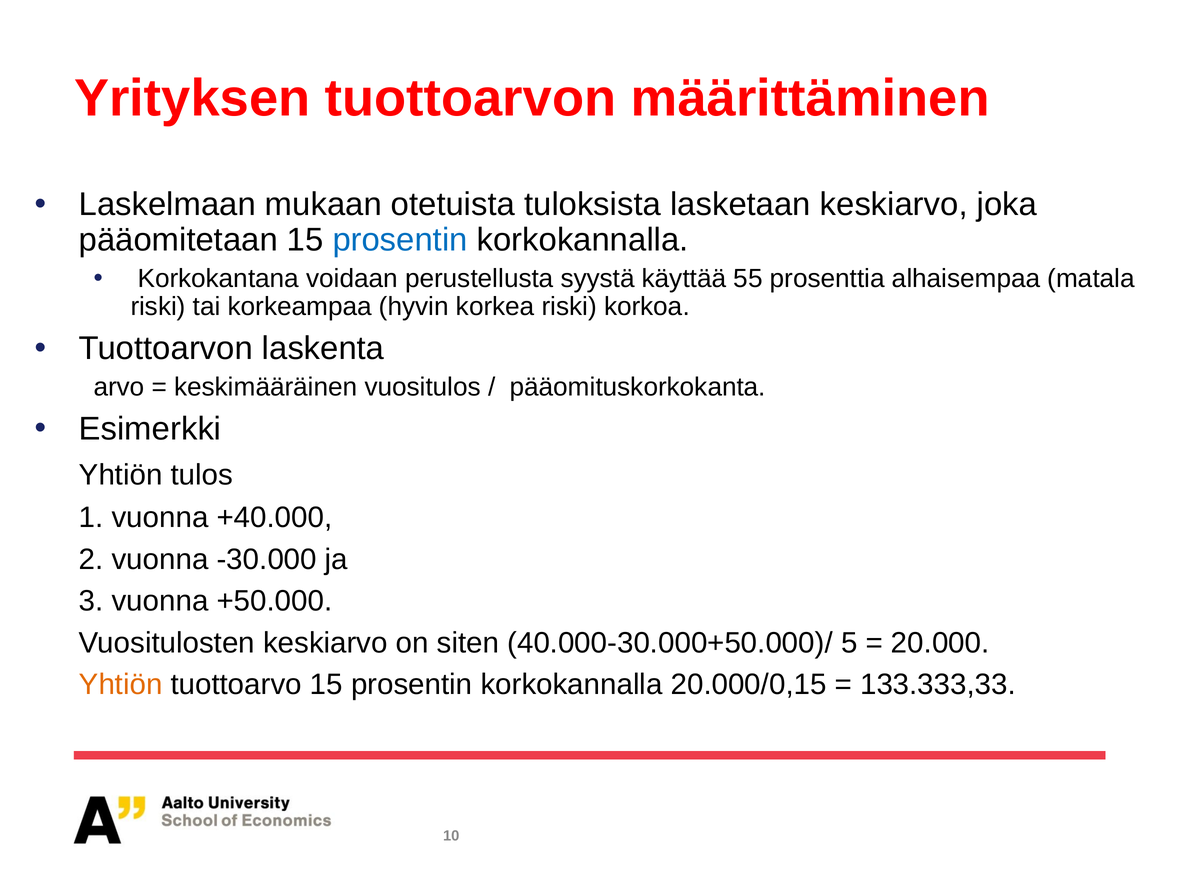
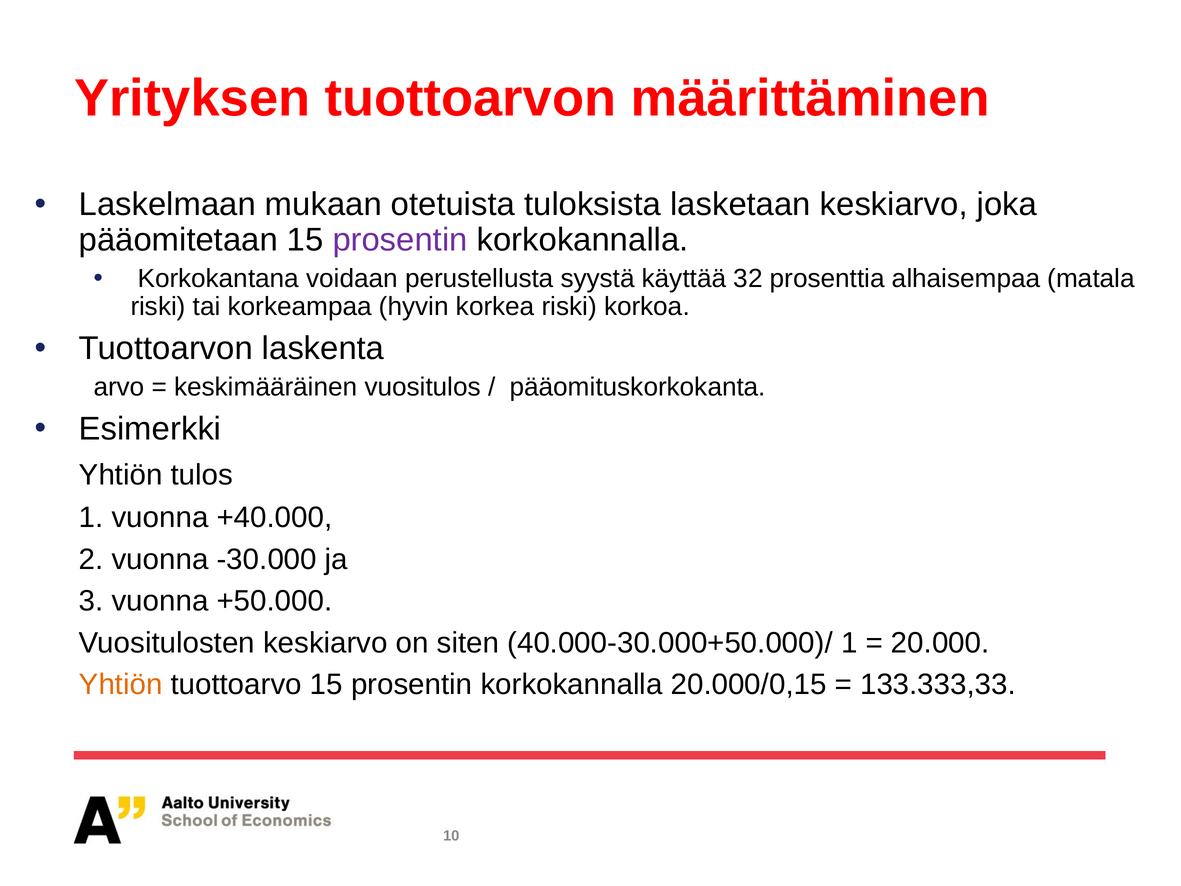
prosentin at (400, 240) colour: blue -> purple
55: 55 -> 32
40.000-30.000+50.000)/ 5: 5 -> 1
